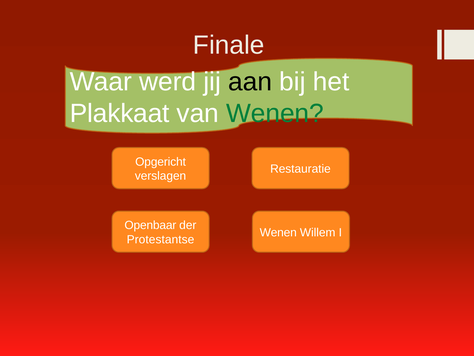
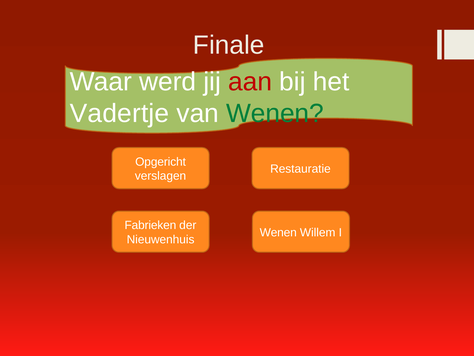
aan colour: black -> red
Plakkaat: Plakkaat -> Vadertje
Openbaar: Openbaar -> Fabrieken
Protestantse: Protestantse -> Nieuwenhuis
